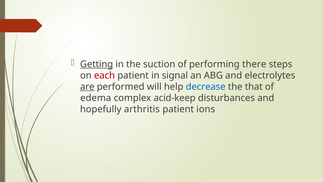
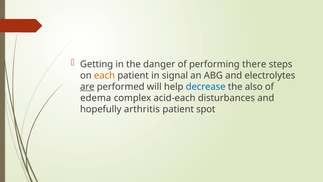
Getting underline: present -> none
suction: suction -> danger
each colour: red -> orange
that: that -> also
acid-keep: acid-keep -> acid-each
ions: ions -> spot
